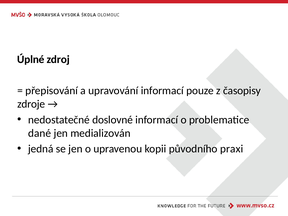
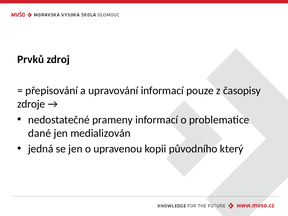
Úplné: Úplné -> Prvků
doslovné: doslovné -> prameny
praxi: praxi -> který
